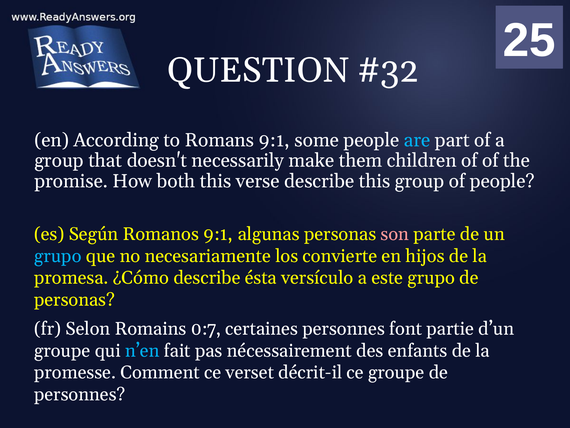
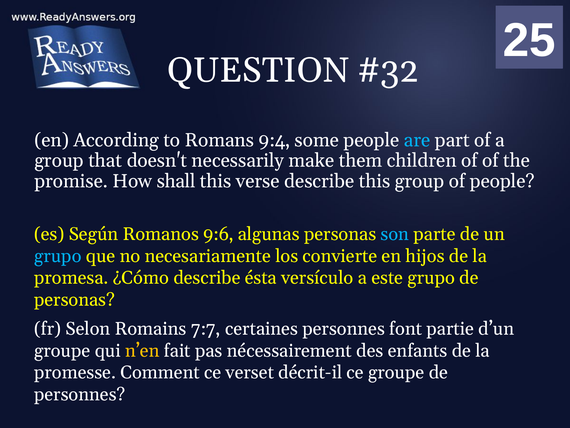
Romans 9:1: 9:1 -> 9:4
both: both -> shall
Romanos 9:1: 9:1 -> 9:6
son colour: pink -> light blue
0:7: 0:7 -> 7:7
n’en colour: light blue -> yellow
